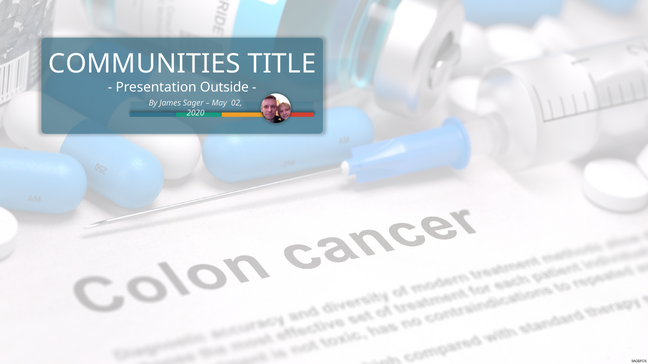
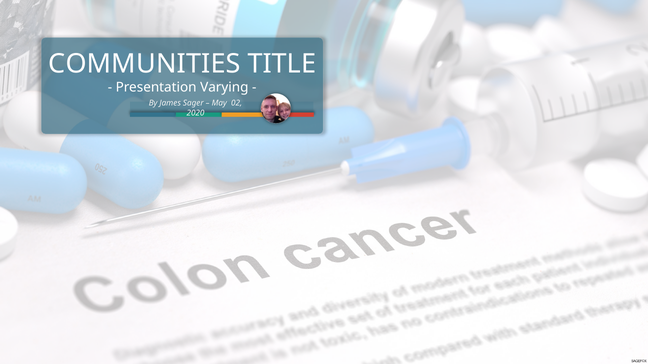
Outside: Outside -> Varying
